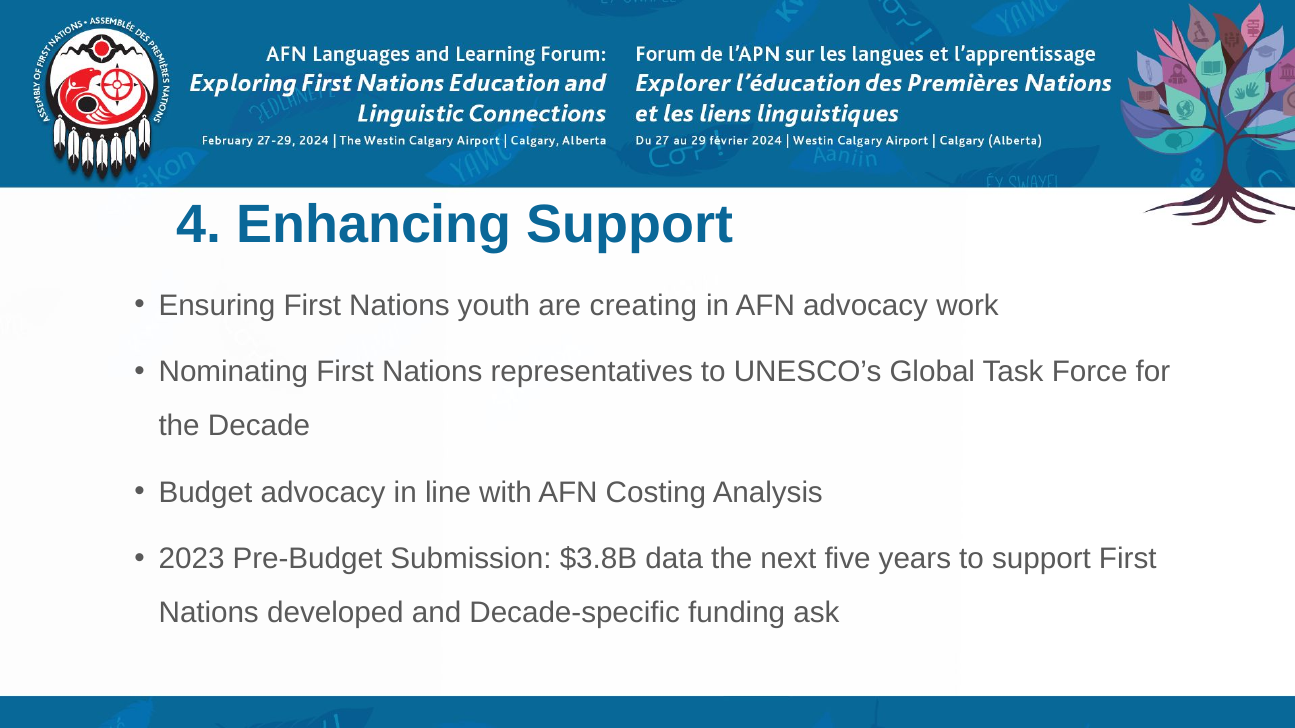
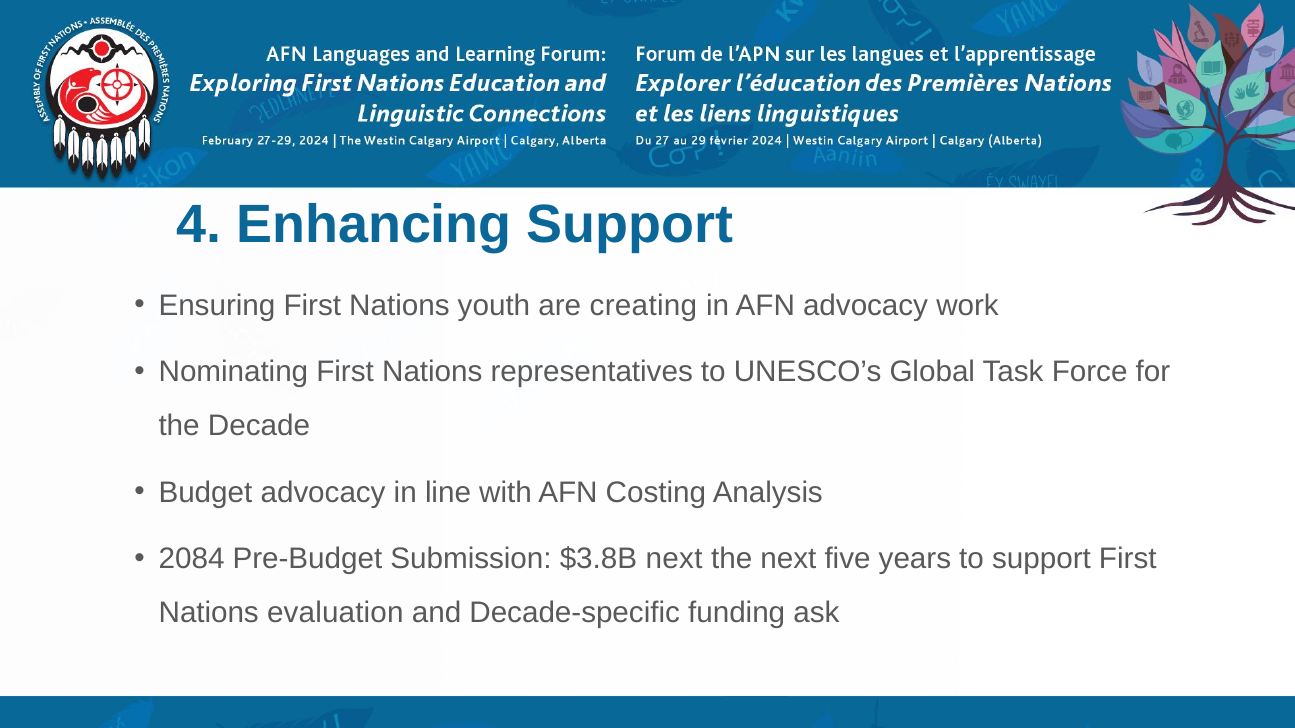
2023: 2023 -> 2084
$3.8B data: data -> next
developed: developed -> evaluation
